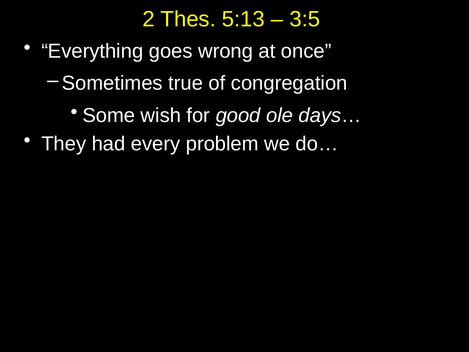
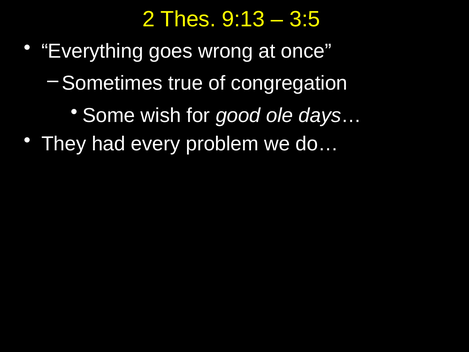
5:13: 5:13 -> 9:13
